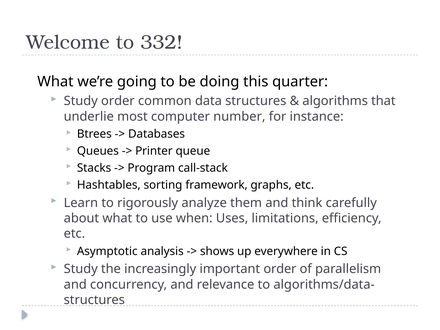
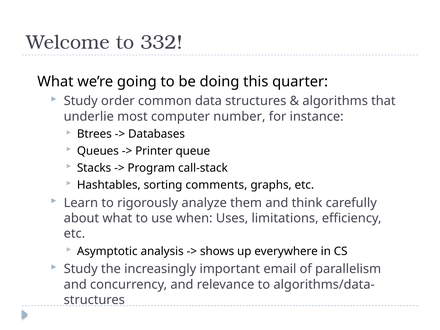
framework: framework -> comments
important order: order -> email
